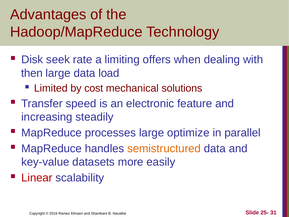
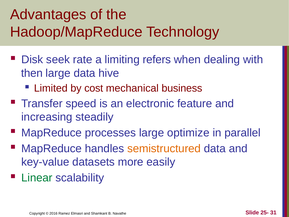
offers: offers -> refers
load: load -> hive
solutions: solutions -> business
Linear colour: red -> green
